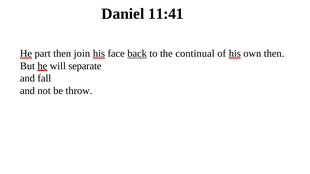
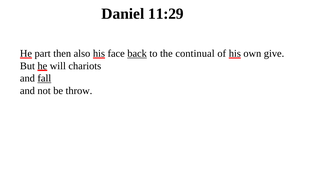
11:41: 11:41 -> 11:29
join: join -> also
own then: then -> give
separate: separate -> chariots
fall underline: none -> present
